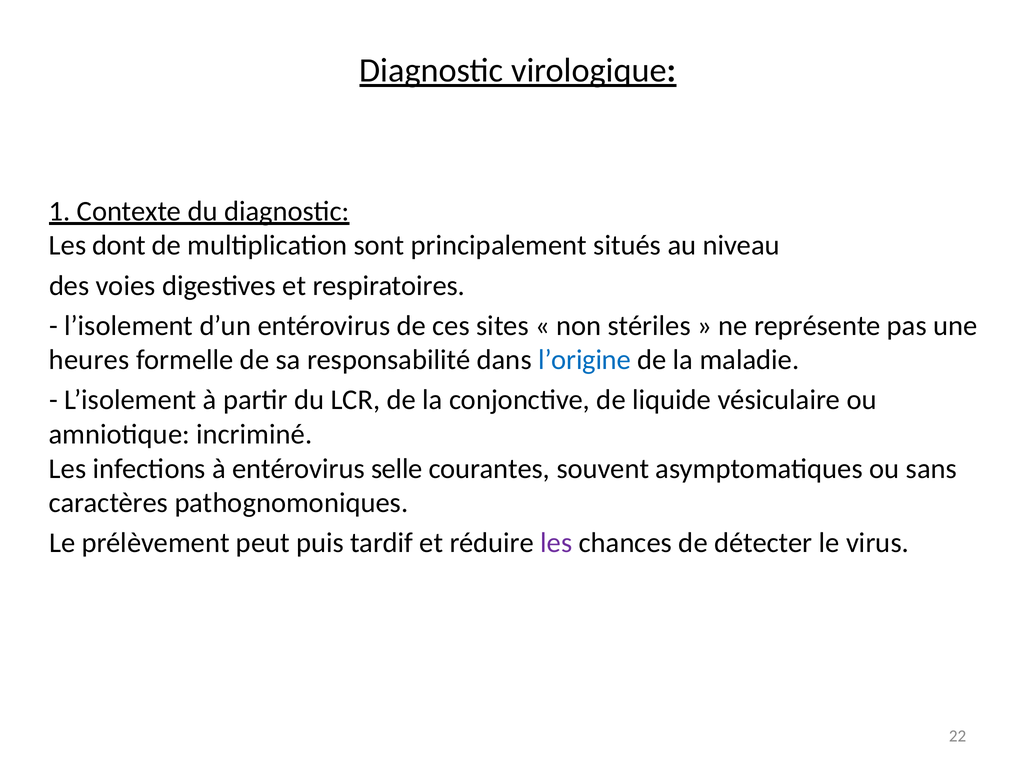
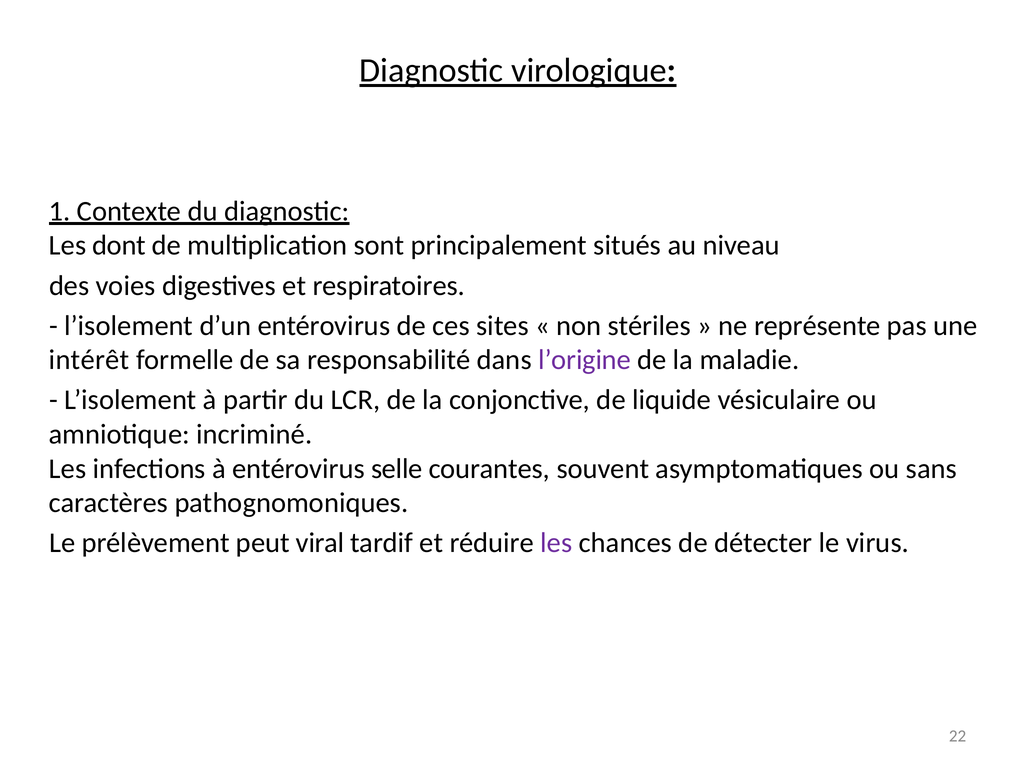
heures: heures -> intérêt
l’origine colour: blue -> purple
puis: puis -> viral
